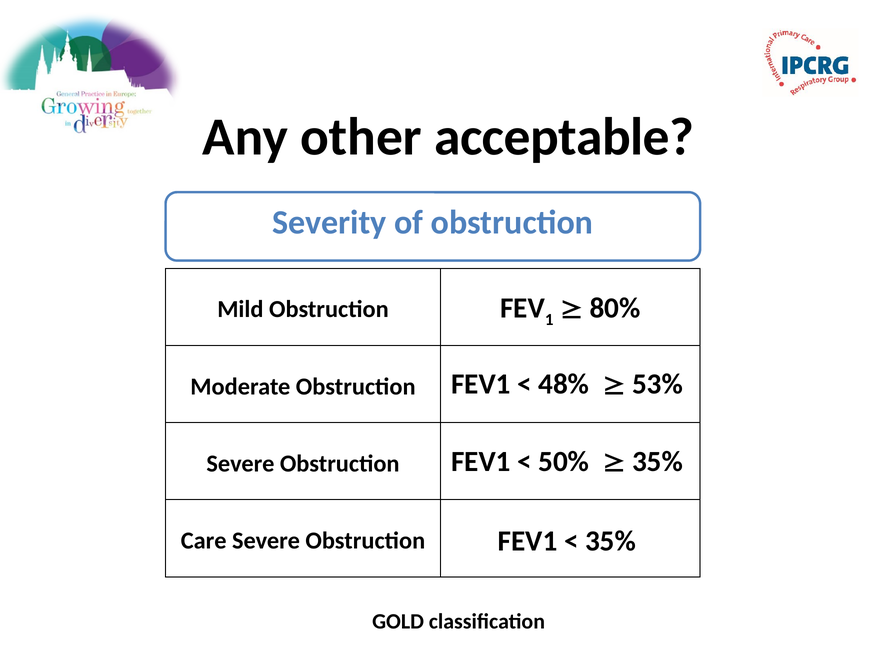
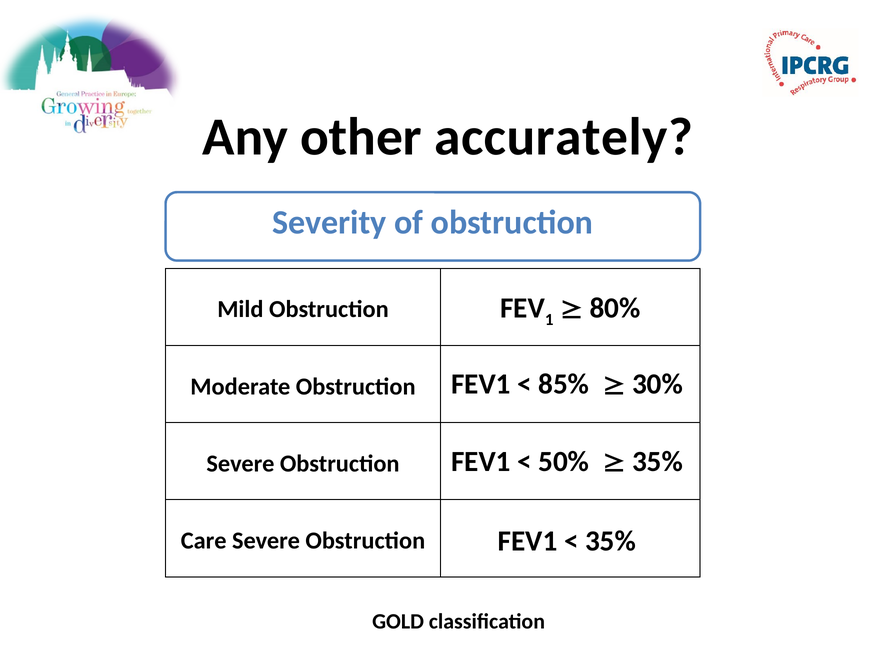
acceptable: acceptable -> accurately
48%: 48% -> 85%
53%: 53% -> 30%
